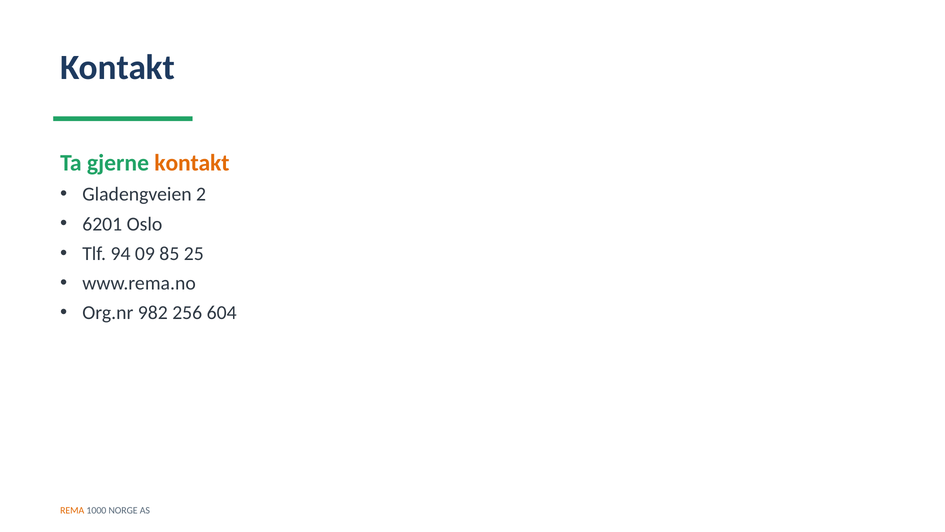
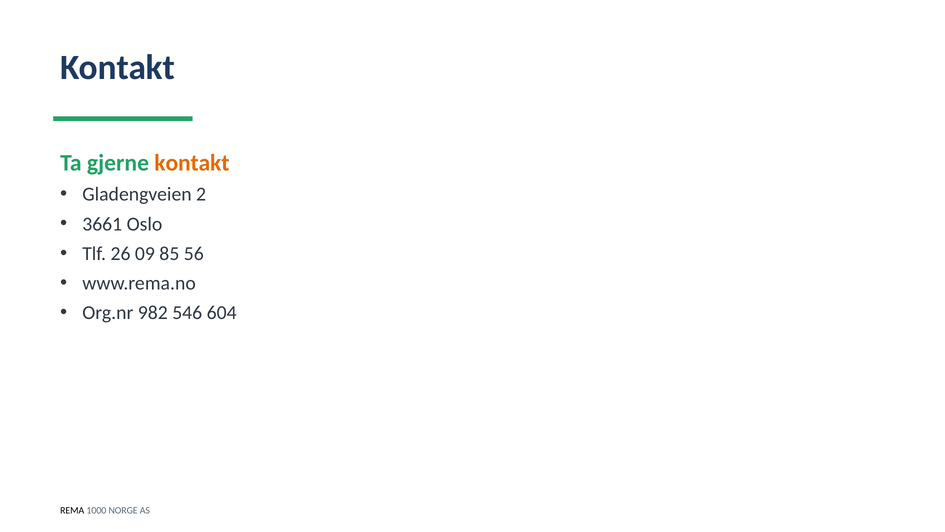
6201: 6201 -> 3661
94: 94 -> 26
25: 25 -> 56
256: 256 -> 546
REMA colour: orange -> black
